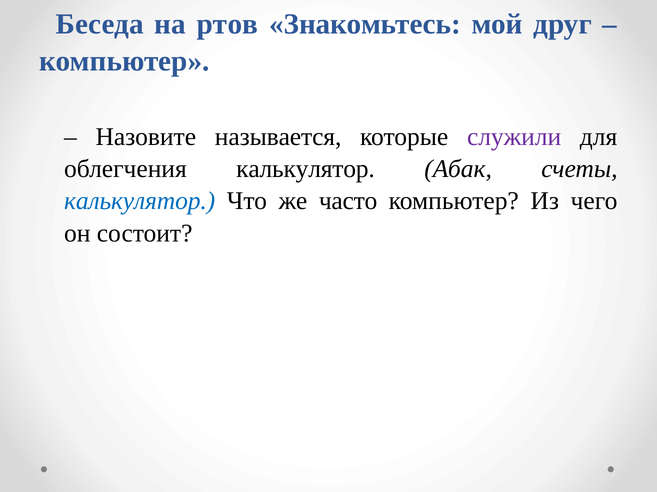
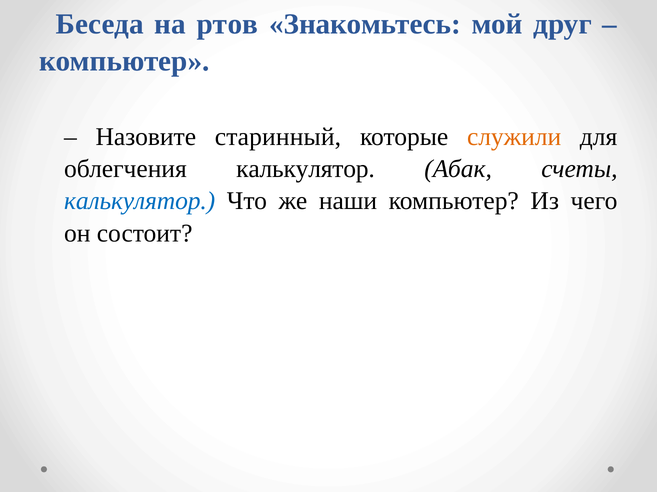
называется: называется -> старинный
служили colour: purple -> orange
часто: часто -> наши
